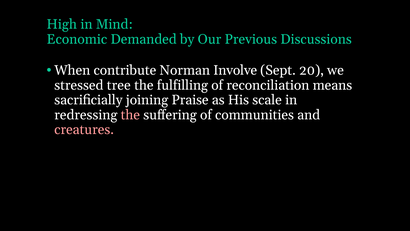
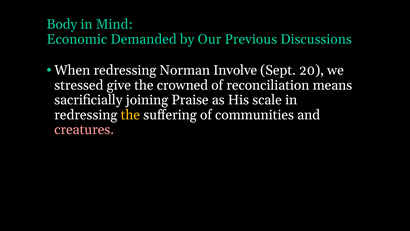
High: High -> Body
When contribute: contribute -> redressing
tree: tree -> give
fulfilling: fulfilling -> crowned
the at (130, 115) colour: pink -> yellow
